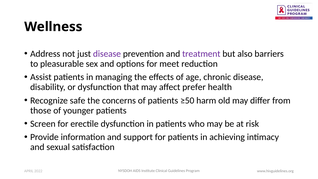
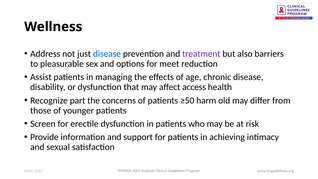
disease at (107, 54) colour: purple -> blue
prefer: prefer -> access
safe: safe -> part
